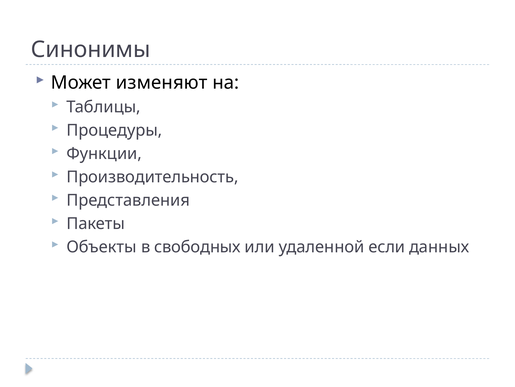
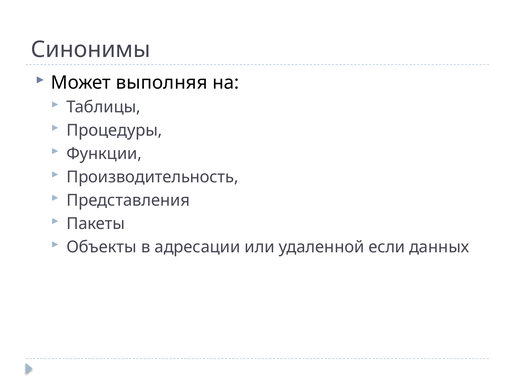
изменяют: изменяют -> выполняя
свободных: свободных -> адресации
